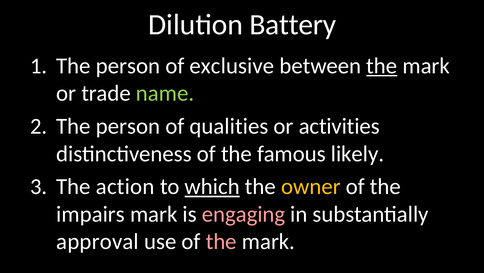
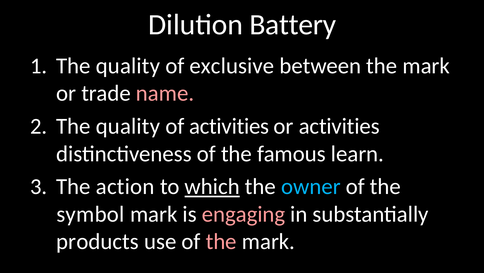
person at (128, 66): person -> quality
the at (382, 66) underline: present -> none
name colour: light green -> pink
person at (128, 126): person -> quality
of qualities: qualities -> activities
likely: likely -> learn
owner colour: yellow -> light blue
impairs: impairs -> symbol
approval: approval -> products
